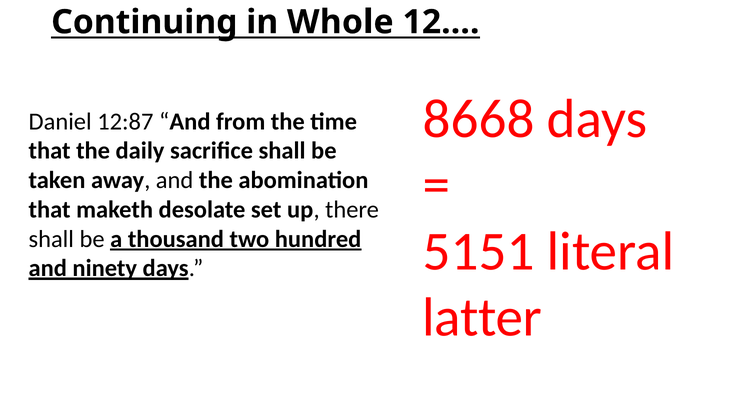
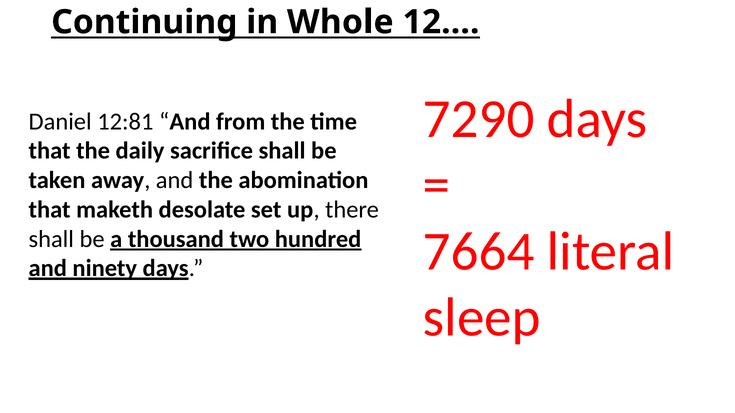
8668: 8668 -> 7290
12:87: 12:87 -> 12:81
5151: 5151 -> 7664
latter: latter -> sleep
